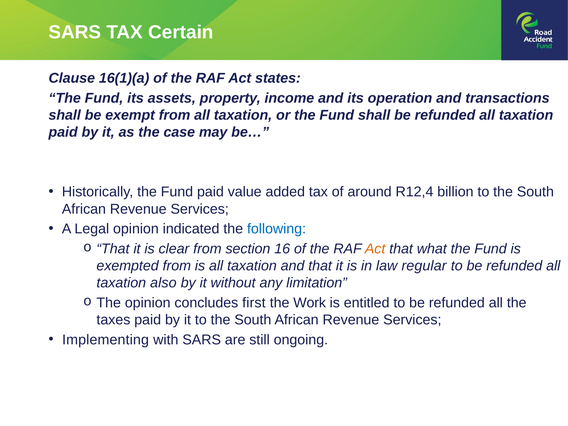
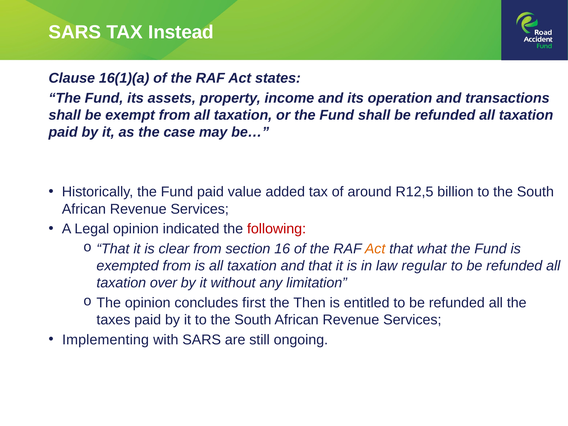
Certain: Certain -> Instead
R12,4: R12,4 -> R12,5
following colour: blue -> red
also: also -> over
Work: Work -> Then
